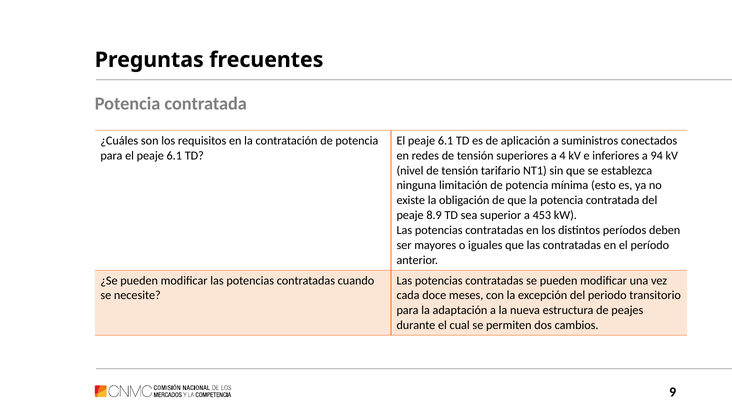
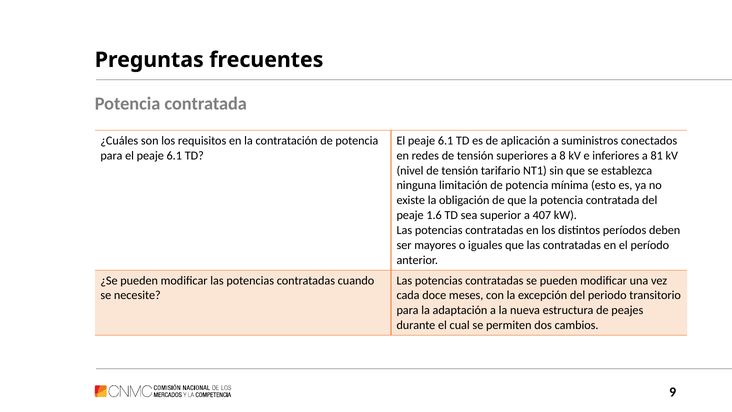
4: 4 -> 8
94: 94 -> 81
8.9: 8.9 -> 1.6
453: 453 -> 407
